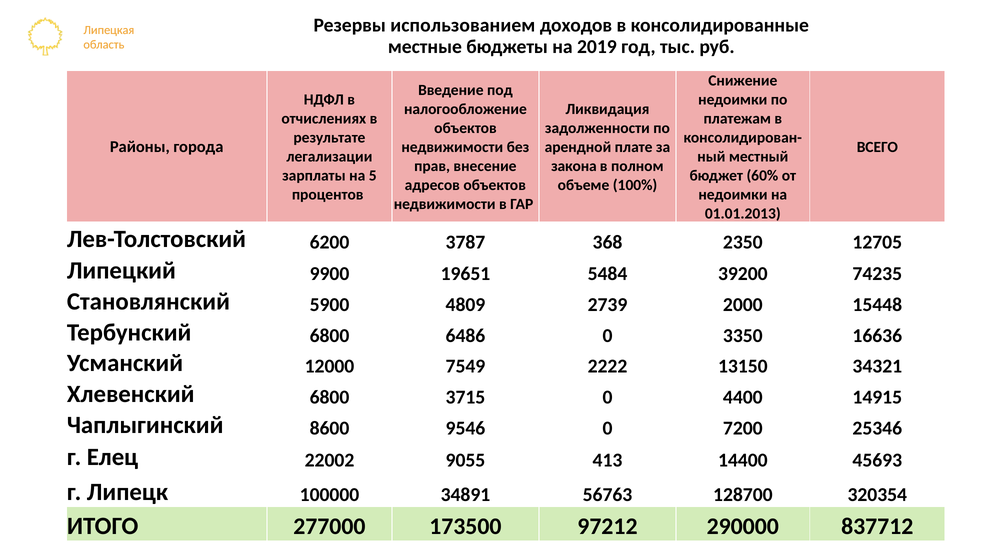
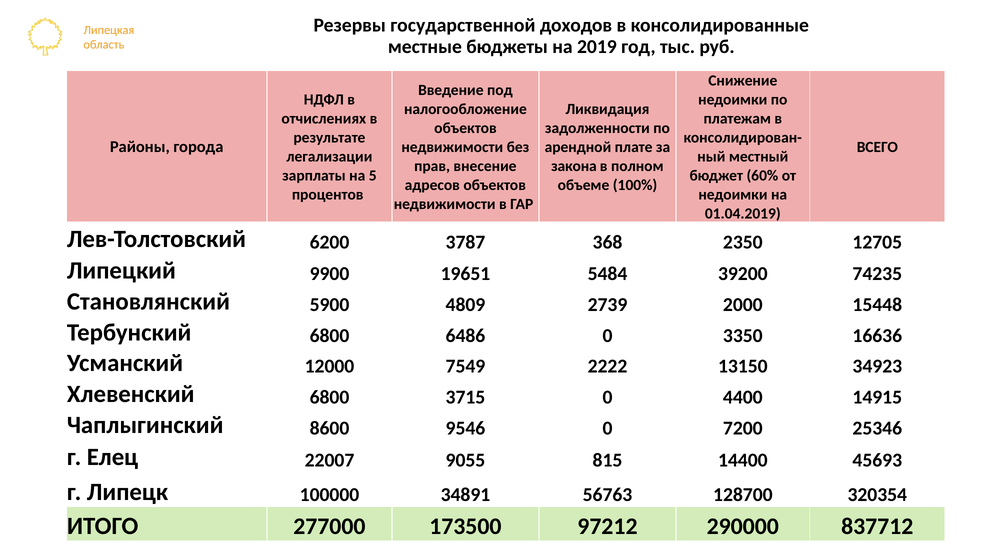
использованием: использованием -> государственной
01.01.2013: 01.01.2013 -> 01.04.2019
34321: 34321 -> 34923
22002: 22002 -> 22007
413: 413 -> 815
